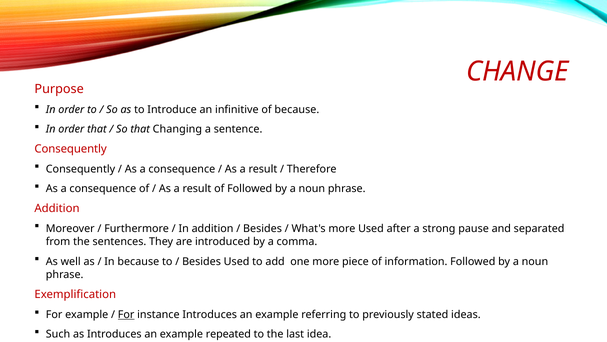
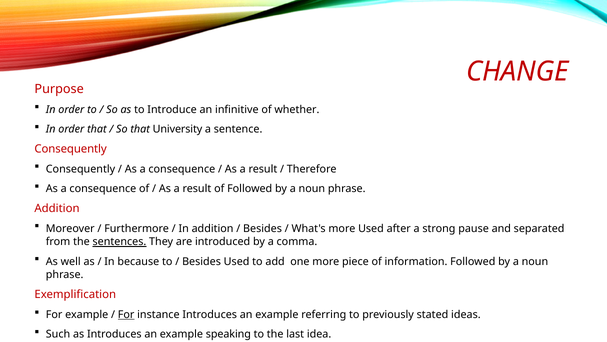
of because: because -> whether
Changing: Changing -> University
sentences underline: none -> present
repeated: repeated -> speaking
